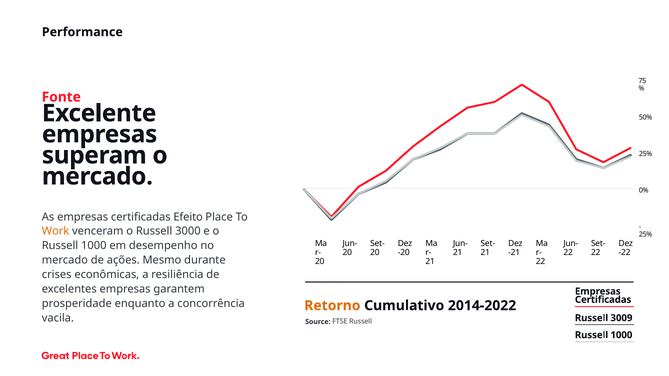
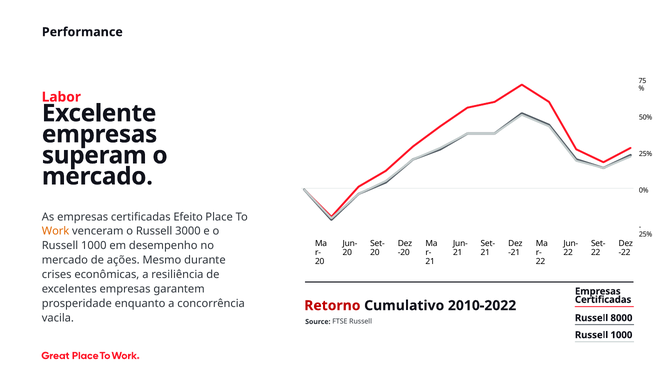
Fonte: Fonte -> Labor
Retorno colour: orange -> red
2014-2022: 2014-2022 -> 2010-2022
3009: 3009 -> 8000
